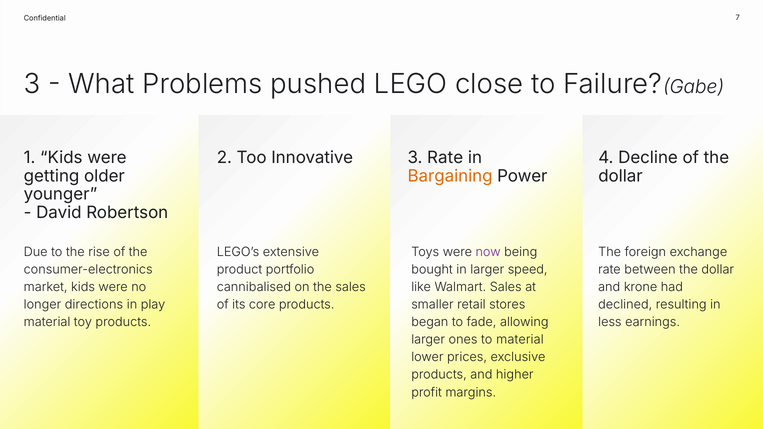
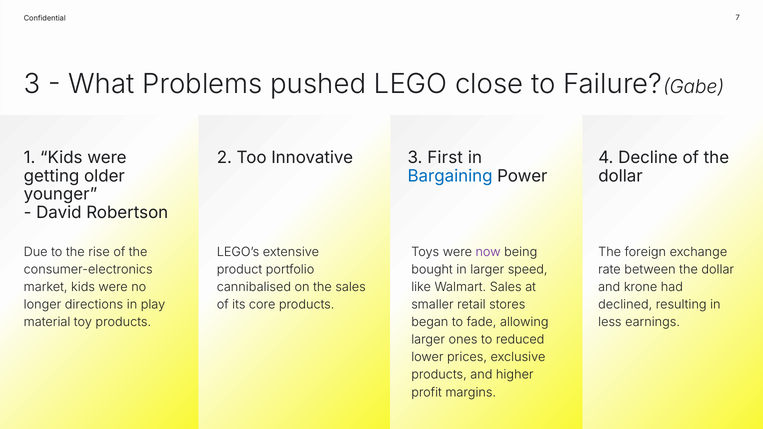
3 Rate: Rate -> First
Bargaining colour: orange -> blue
to material: material -> reduced
